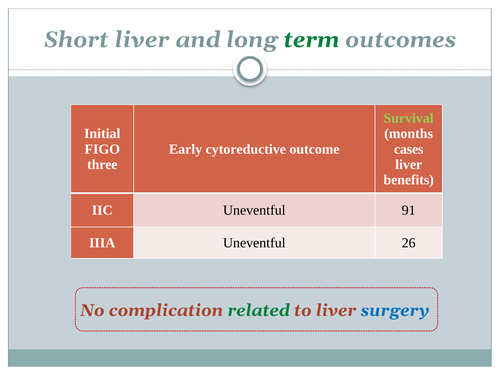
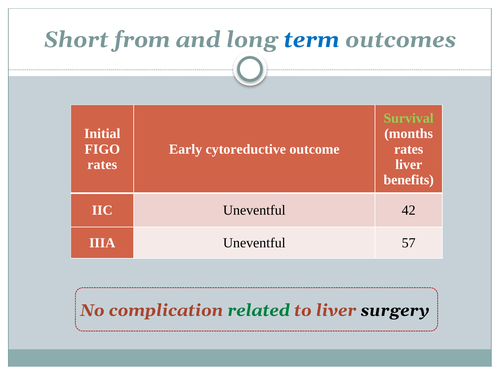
Short liver: liver -> from
term colour: green -> blue
cases at (409, 149): cases -> rates
three at (102, 165): three -> rates
91: 91 -> 42
26: 26 -> 57
surgery colour: blue -> black
